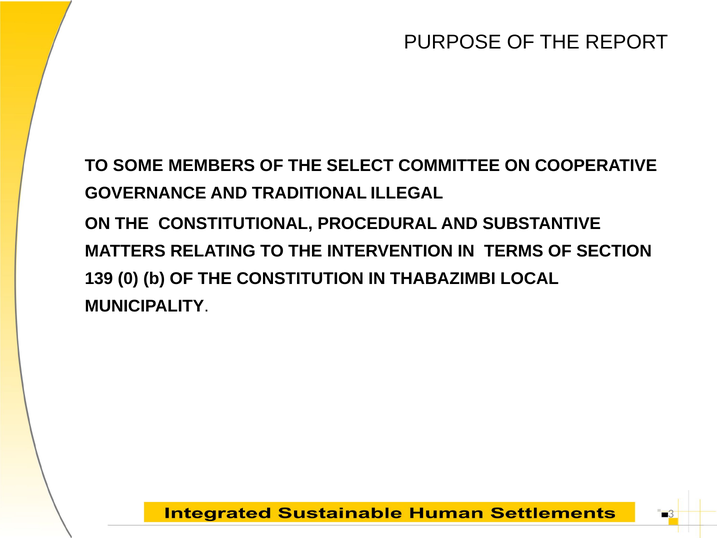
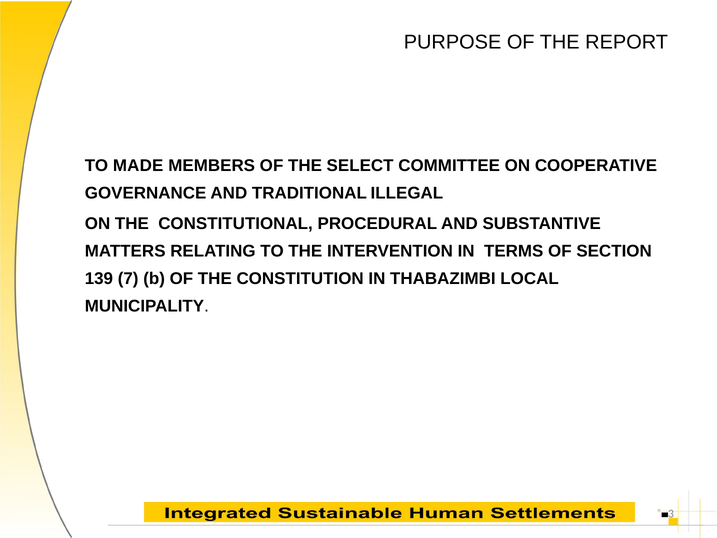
SOME: SOME -> MADE
0: 0 -> 7
